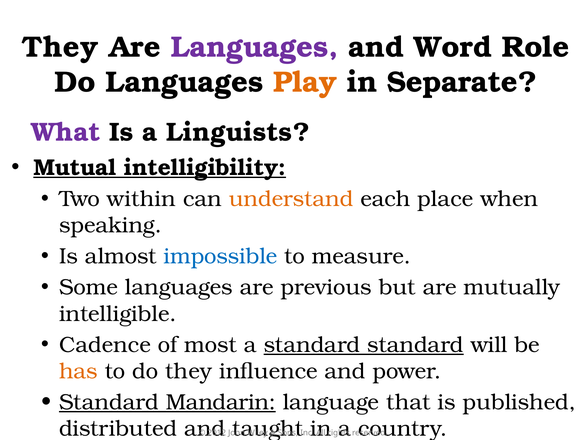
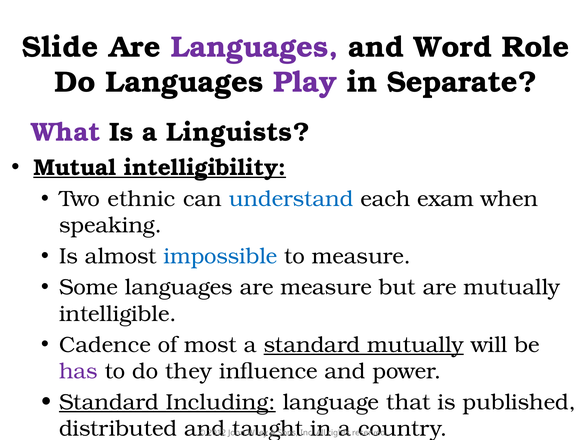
They at (60, 47): They -> Slide
Play colour: orange -> purple
within: within -> ethnic
understand colour: orange -> blue
place: place -> exam
are previous: previous -> measure
standard standard: standard -> mutually
has colour: orange -> purple
Mandarin: Mandarin -> Including
